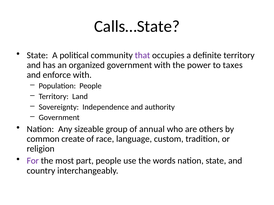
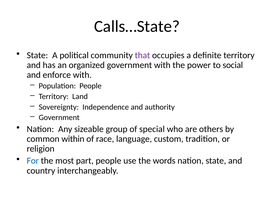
taxes: taxes -> social
annual: annual -> special
create: create -> within
For colour: purple -> blue
